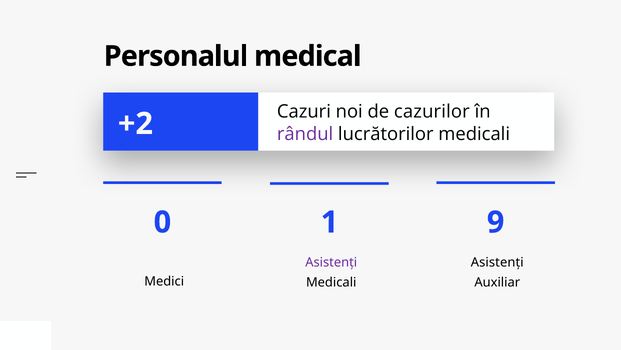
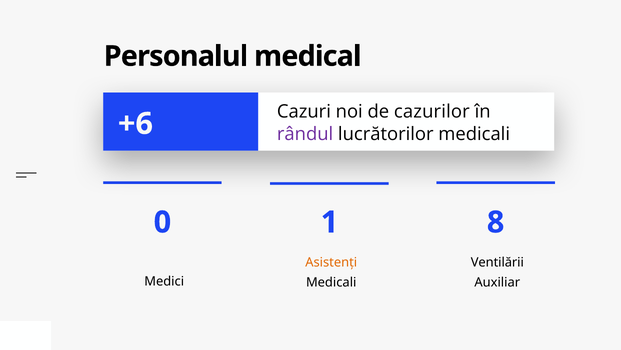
+2: +2 -> +6
9: 9 -> 8
Asistenți at (331, 262) colour: purple -> orange
Asistenți at (497, 262): Asistenți -> Ventilării
